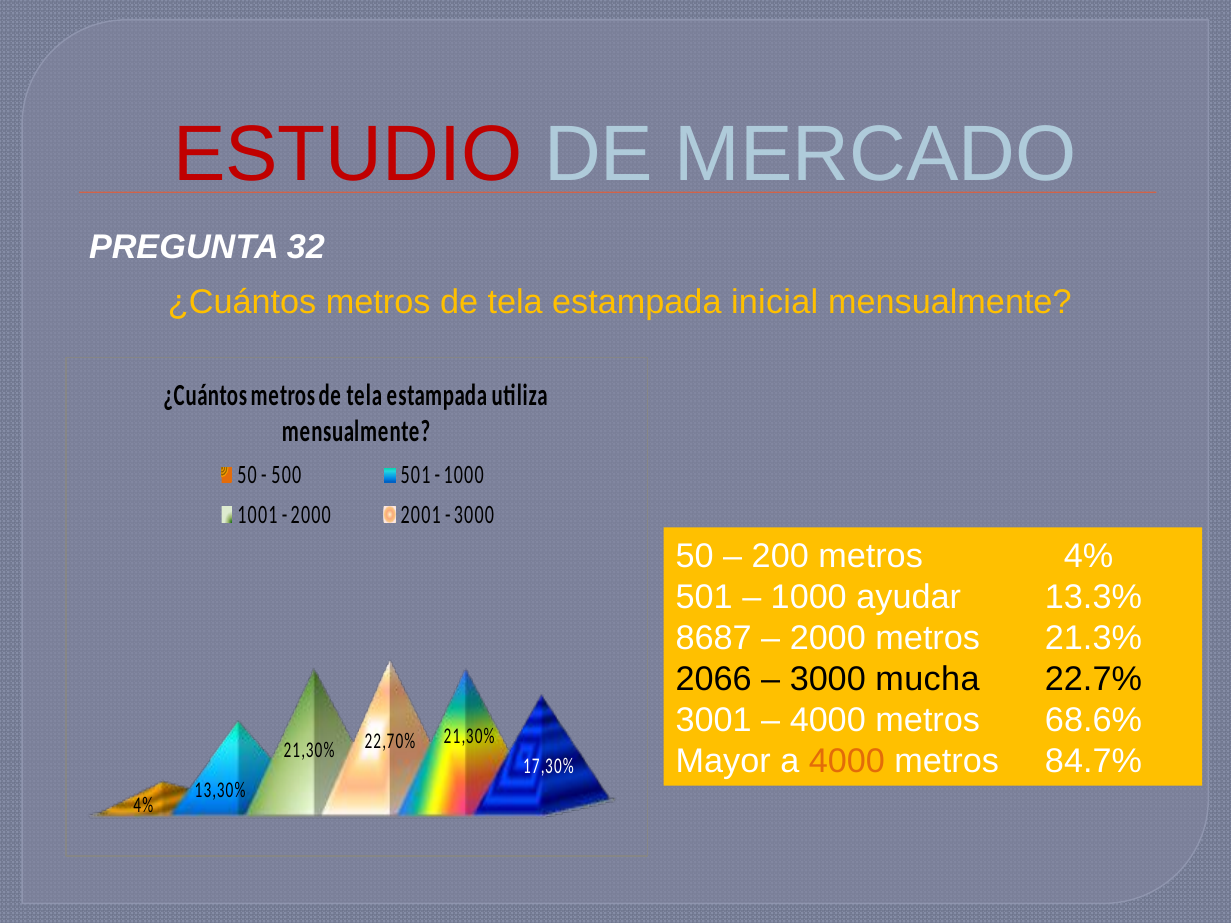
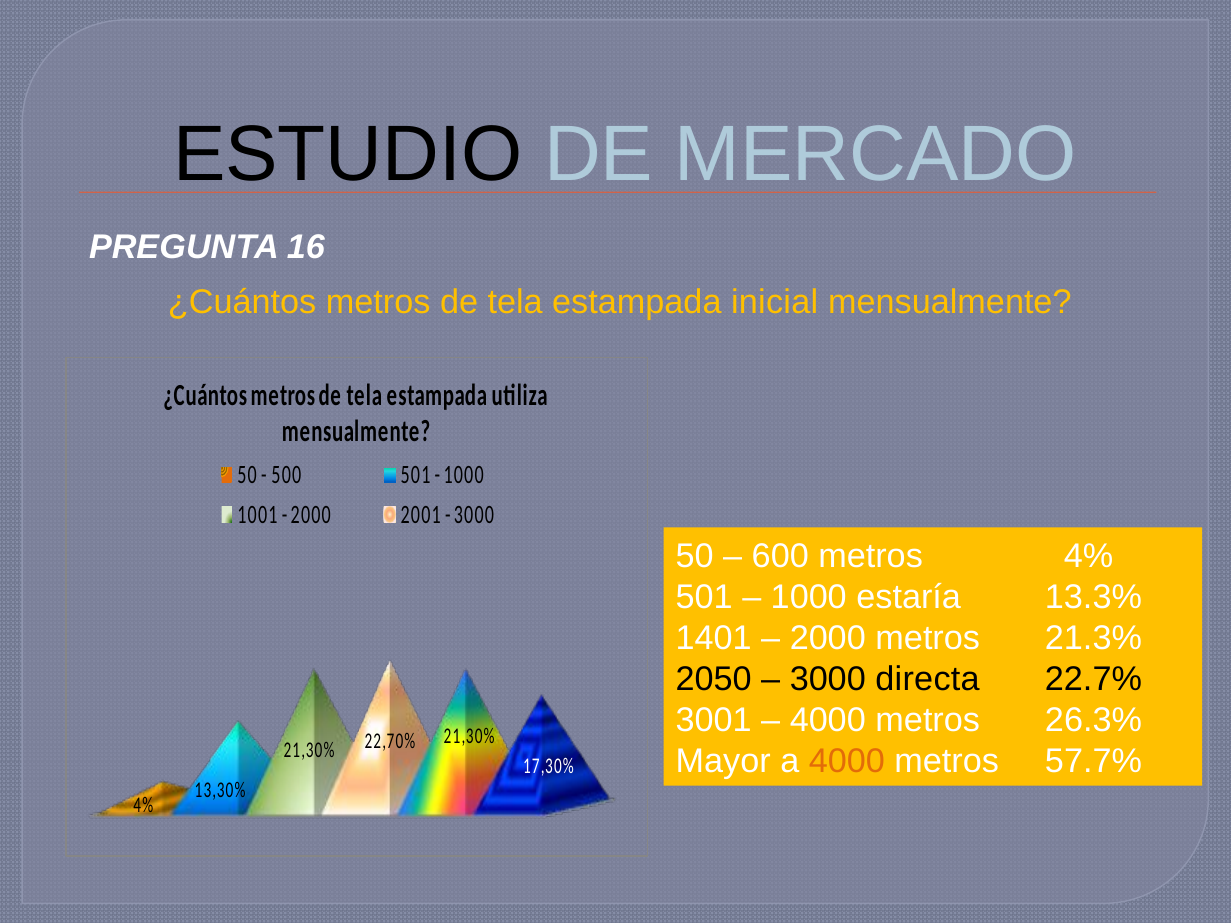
ESTUDIO colour: red -> black
32: 32 -> 16
200: 200 -> 600
ayudar: ayudar -> estaría
8687: 8687 -> 1401
2066: 2066 -> 2050
mucha: mucha -> directa
68.6%: 68.6% -> 26.3%
84.7%: 84.7% -> 57.7%
